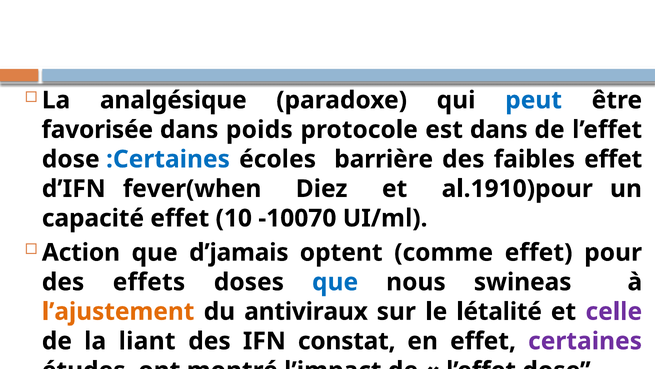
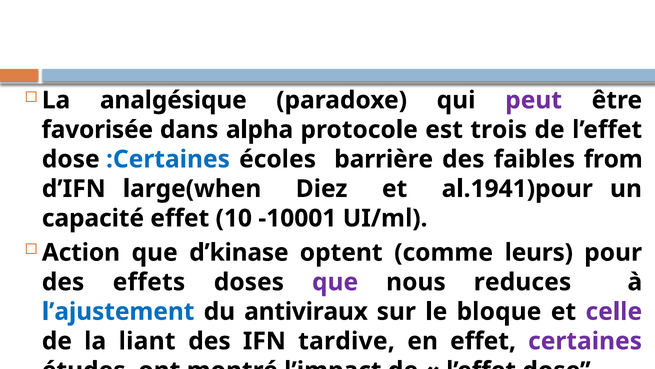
peut colour: blue -> purple
poids: poids -> alpha
est dans: dans -> trois
faibles effet: effet -> from
fever(when: fever(when -> large(when
al.1910)pour: al.1910)pour -> al.1941)pour
-10070: -10070 -> -10001
d’jamais: d’jamais -> d’kinase
comme effet: effet -> leurs
que at (335, 282) colour: blue -> purple
swineas: swineas -> reduces
l’ajustement colour: orange -> blue
létalité: létalité -> bloque
constat: constat -> tardive
